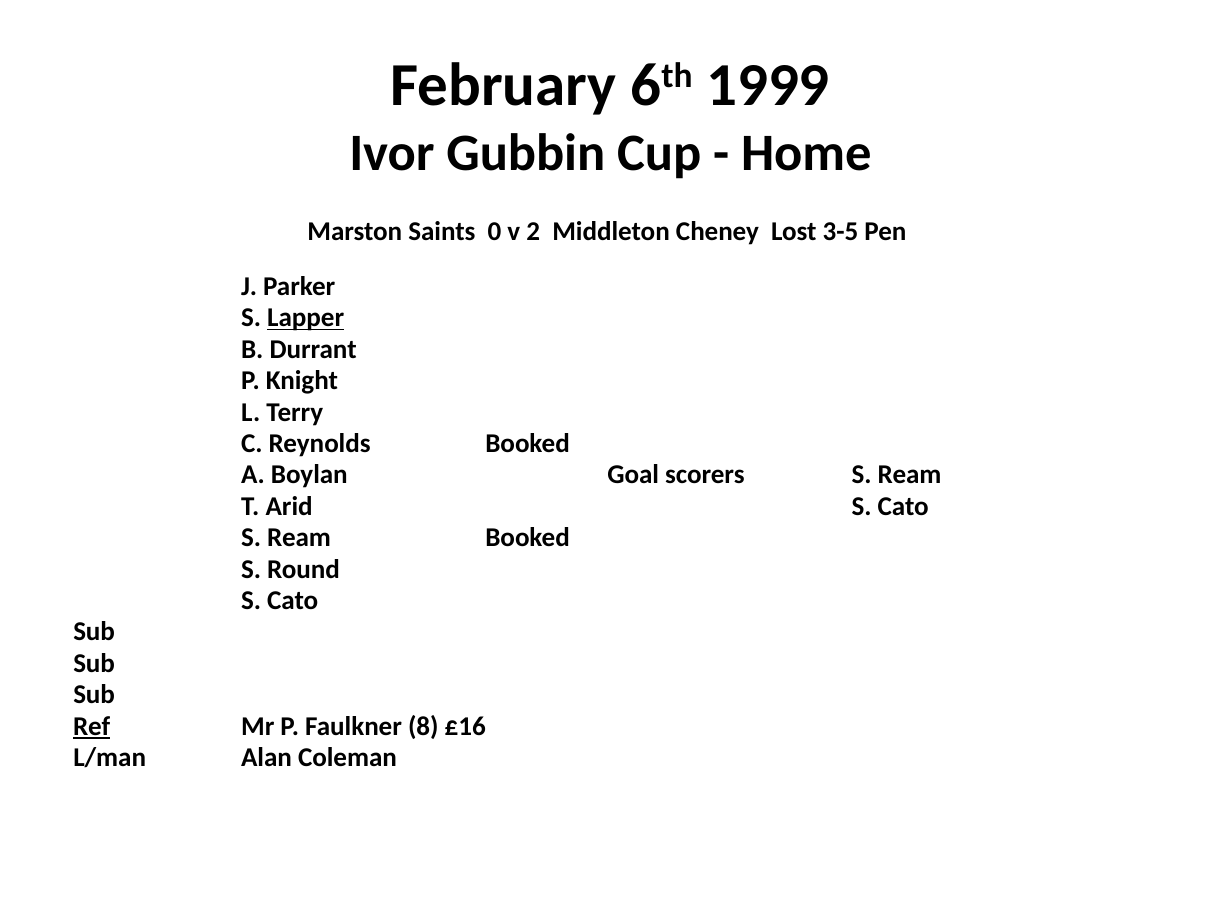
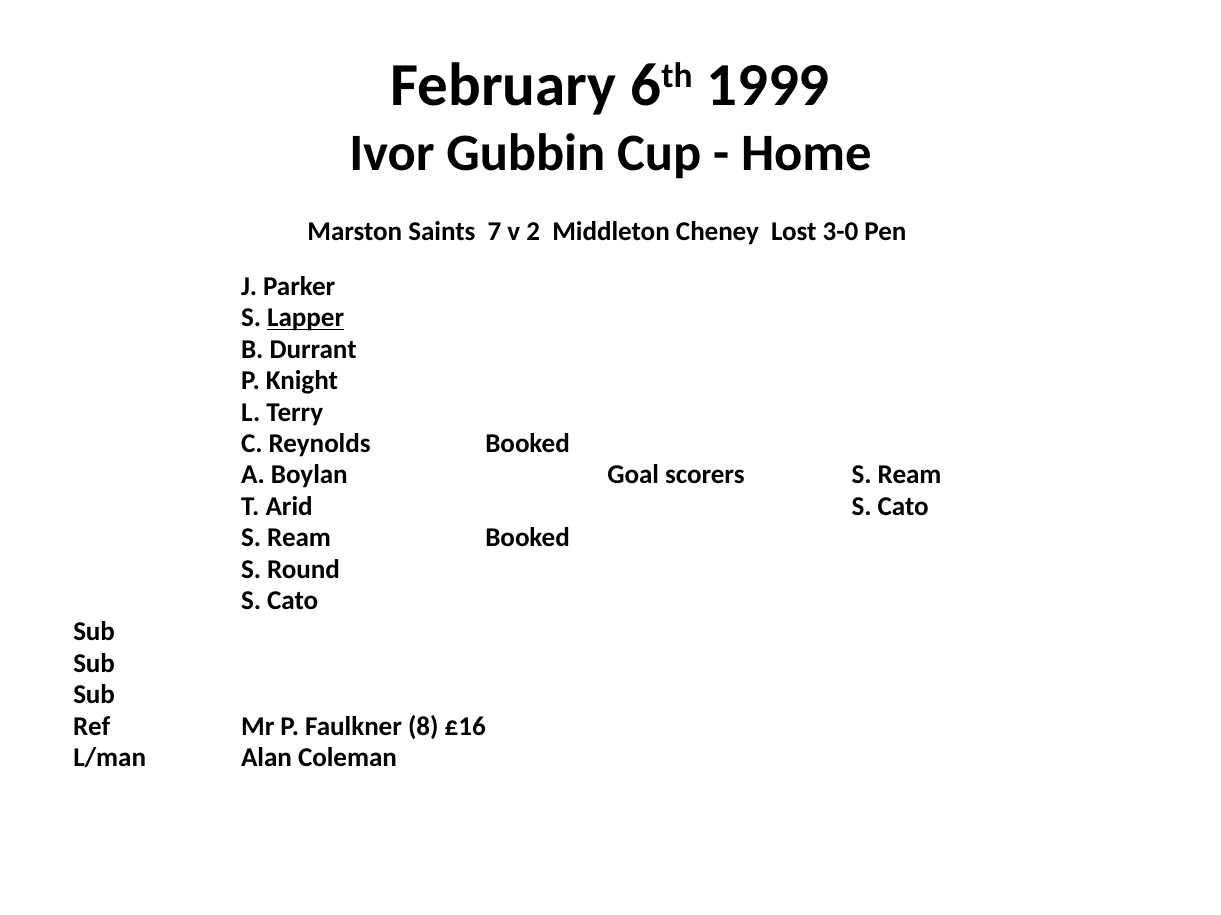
0: 0 -> 7
3-5: 3-5 -> 3-0
Ref underline: present -> none
